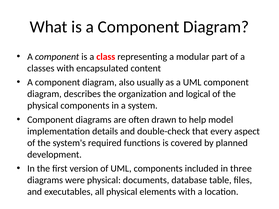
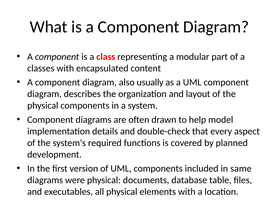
logical: logical -> layout
three: three -> same
